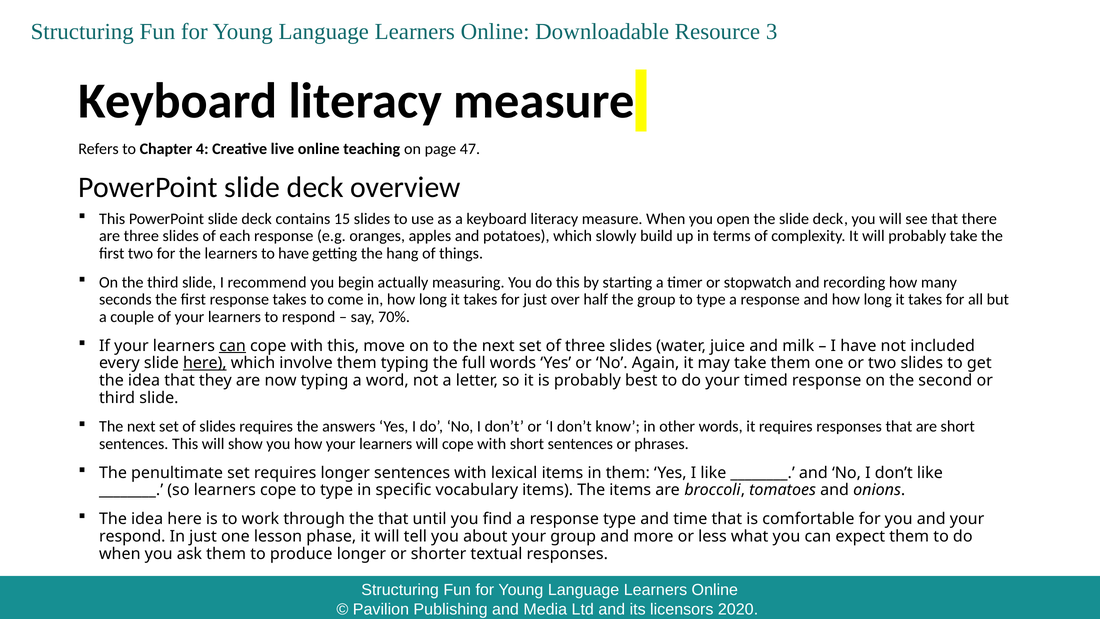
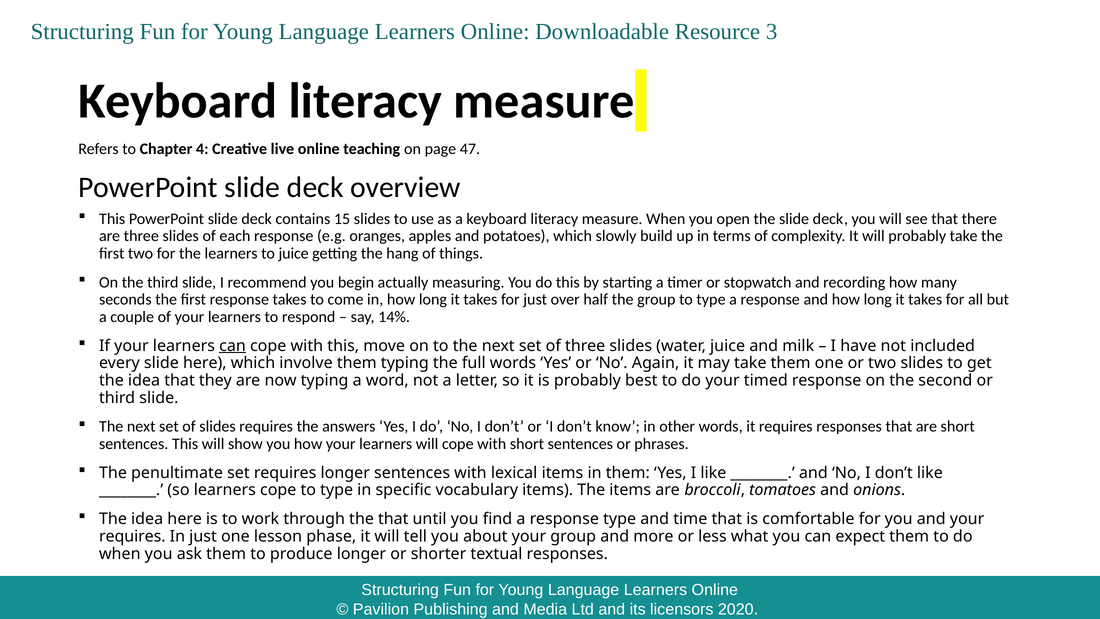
to have: have -> juice
70%: 70% -> 14%
here at (205, 363) underline: present -> none
respond at (132, 536): respond -> requires
